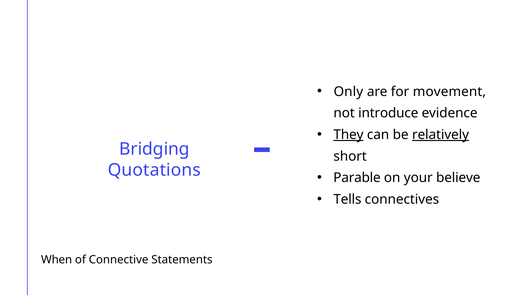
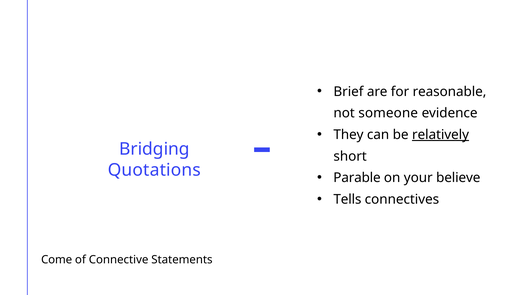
Only: Only -> Brief
movement: movement -> reasonable
introduce: introduce -> someone
They underline: present -> none
When: When -> Come
